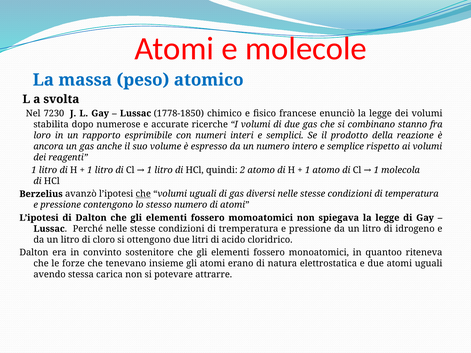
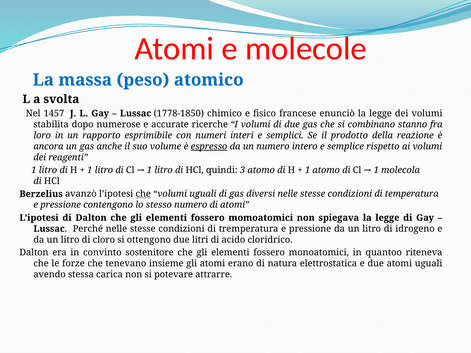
7230: 7230 -> 1457
espresso underline: none -> present
2: 2 -> 3
